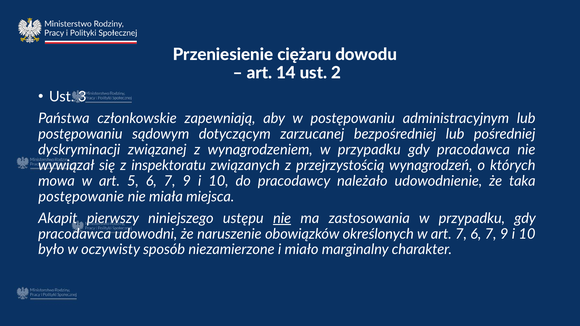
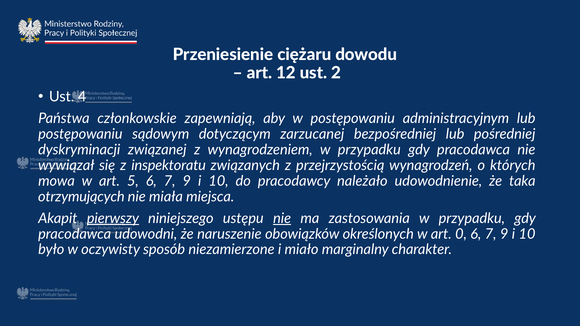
14: 14 -> 12
3: 3 -> 4
postępowanie: postępowanie -> otrzymujących
pierwszy underline: none -> present
art 7: 7 -> 0
